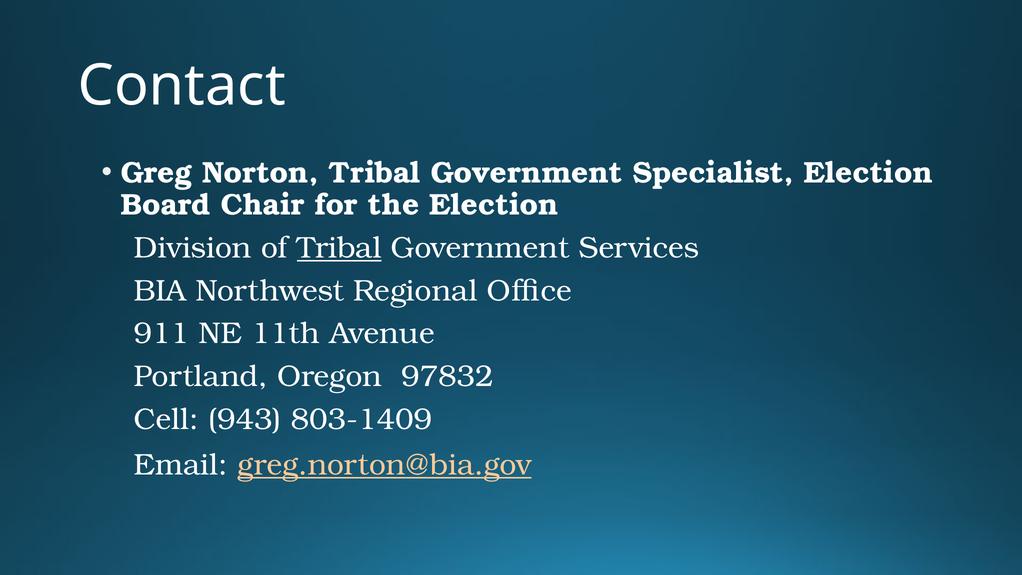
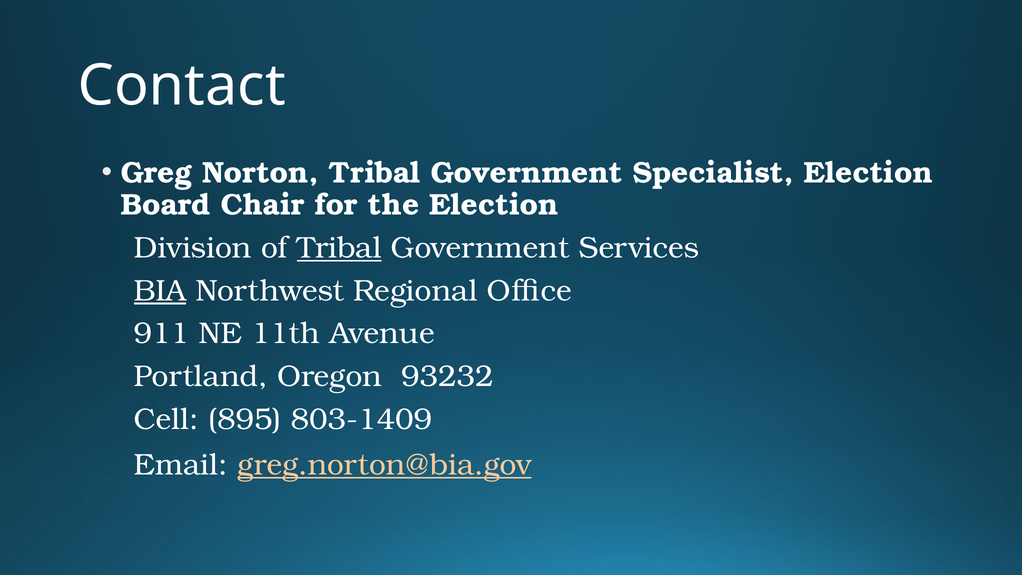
BIA underline: none -> present
97832: 97832 -> 93232
943: 943 -> 895
